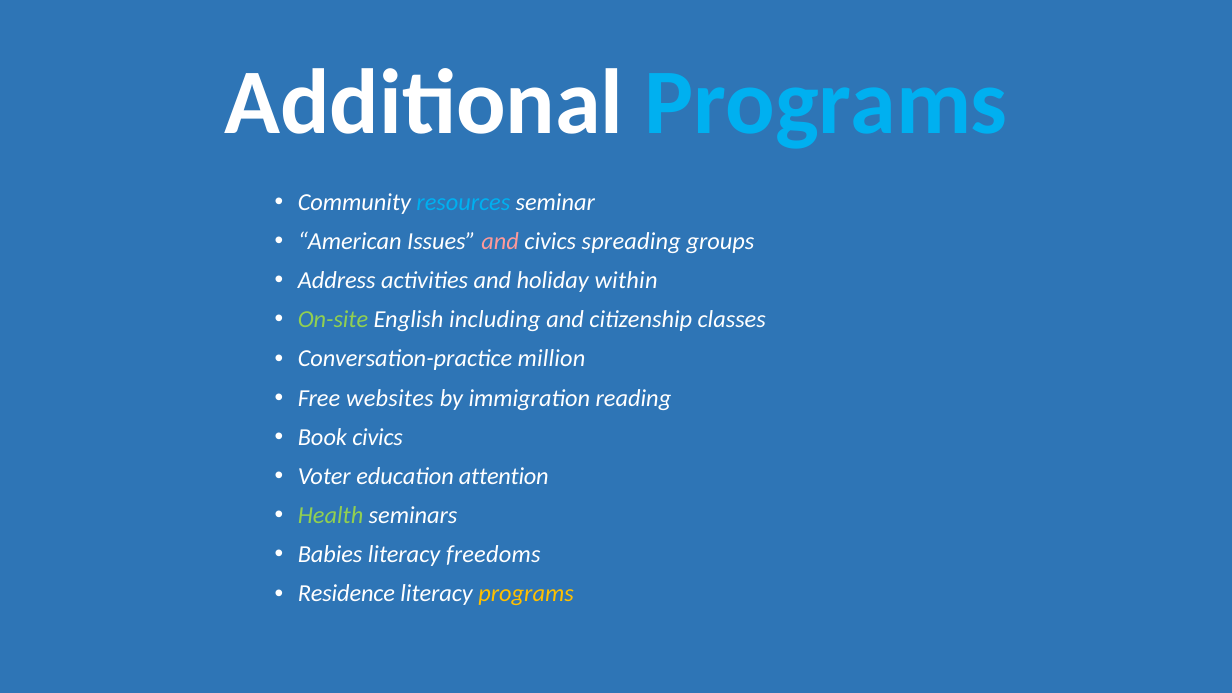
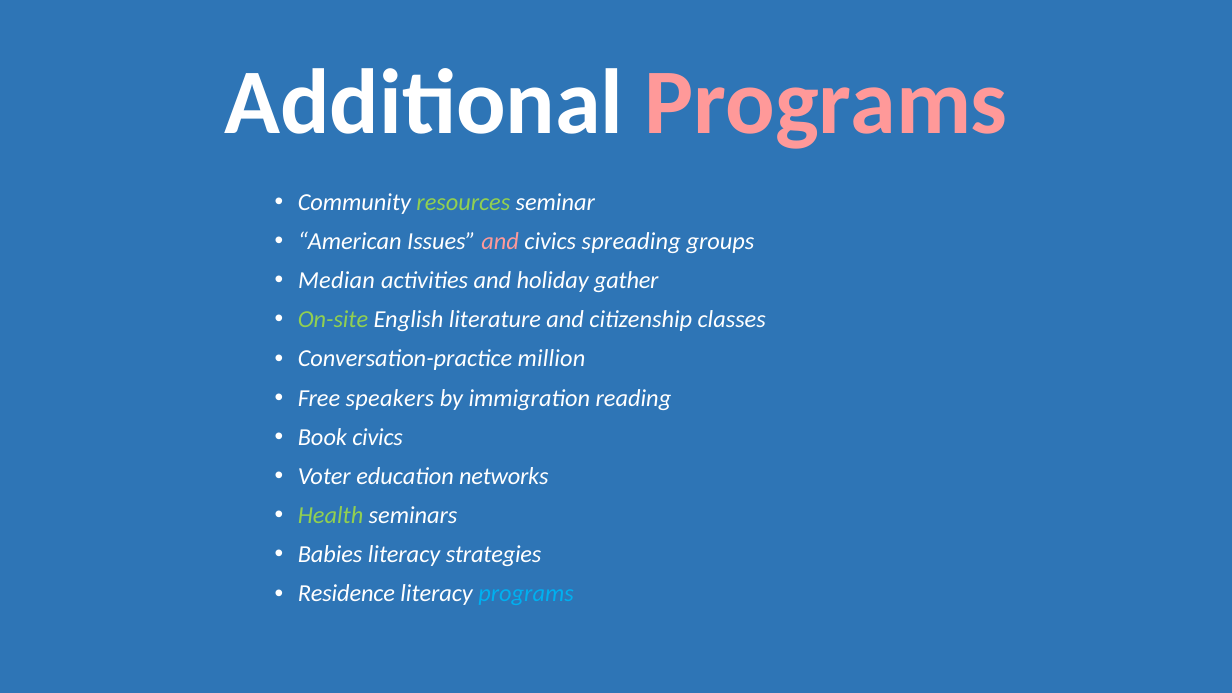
Programs at (826, 103) colour: light blue -> pink
resources colour: light blue -> light green
Address: Address -> Median
within: within -> gather
including: including -> literature
websites: websites -> speakers
attention: attention -> networks
freedoms: freedoms -> strategies
programs at (526, 594) colour: yellow -> light blue
